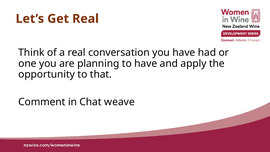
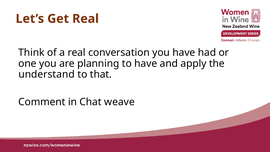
opportunity: opportunity -> understand
